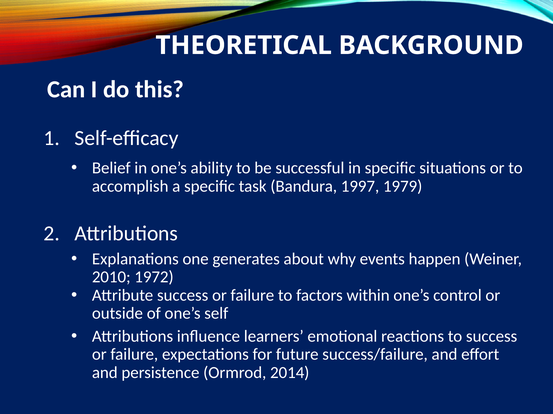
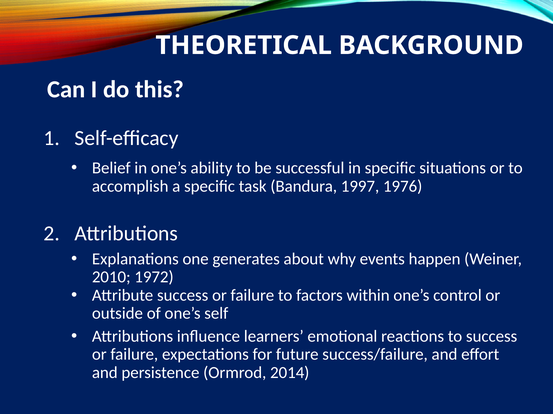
1979: 1979 -> 1976
